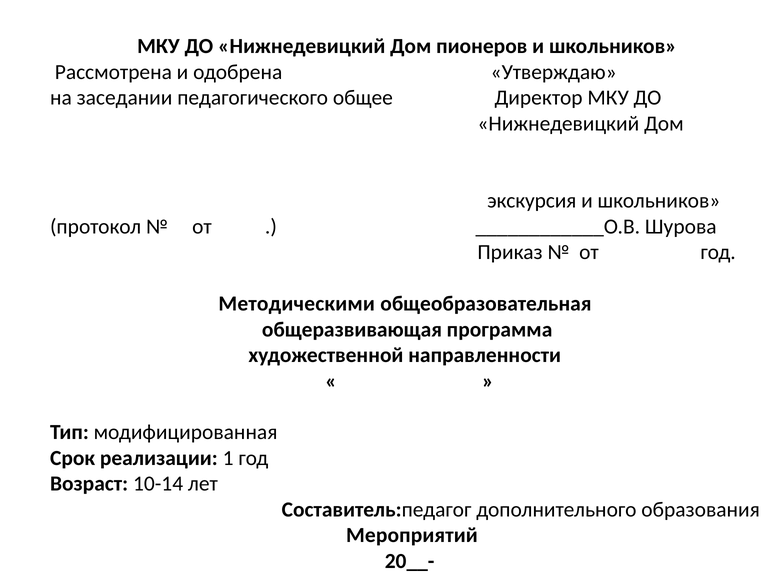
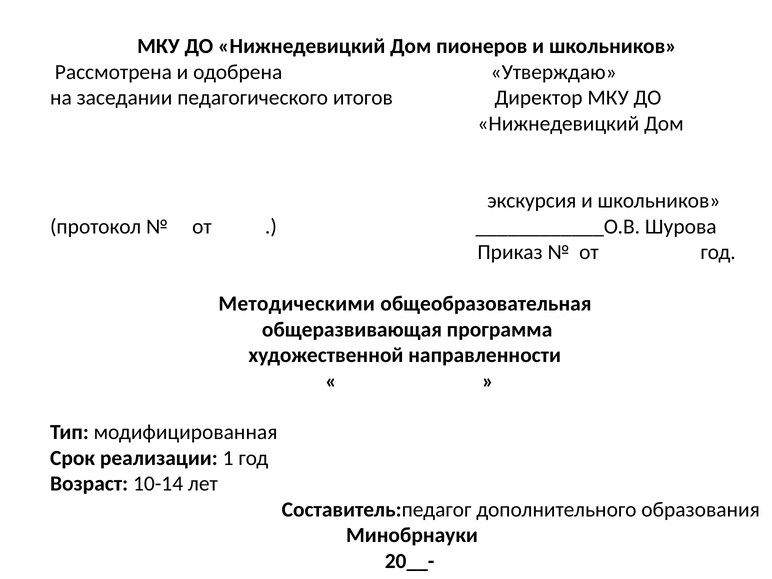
общее: общее -> итогов
Мероприятий: Мероприятий -> Минобрнауки
